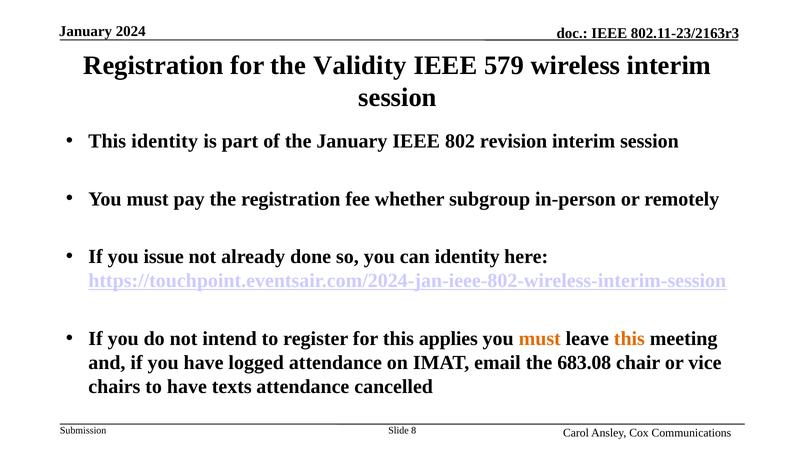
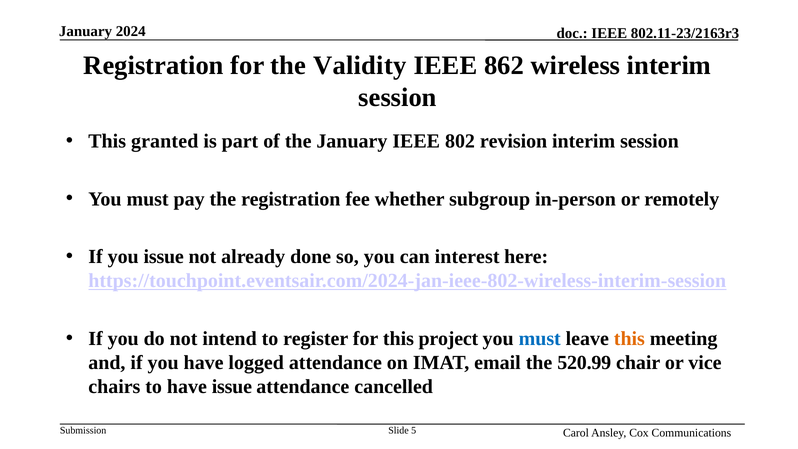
579: 579 -> 862
This identity: identity -> granted
can identity: identity -> interest
applies: applies -> project
must at (540, 339) colour: orange -> blue
683.08: 683.08 -> 520.99
have texts: texts -> issue
8: 8 -> 5
